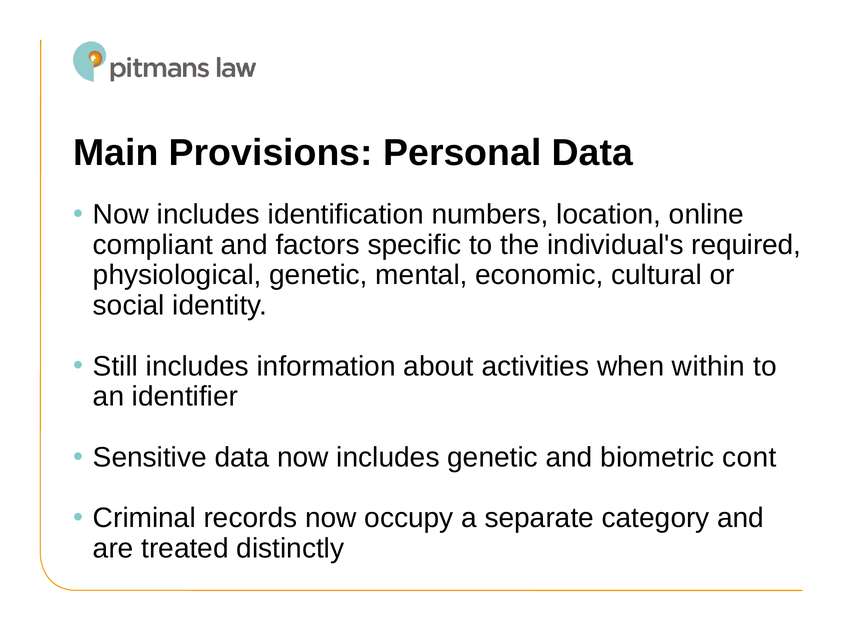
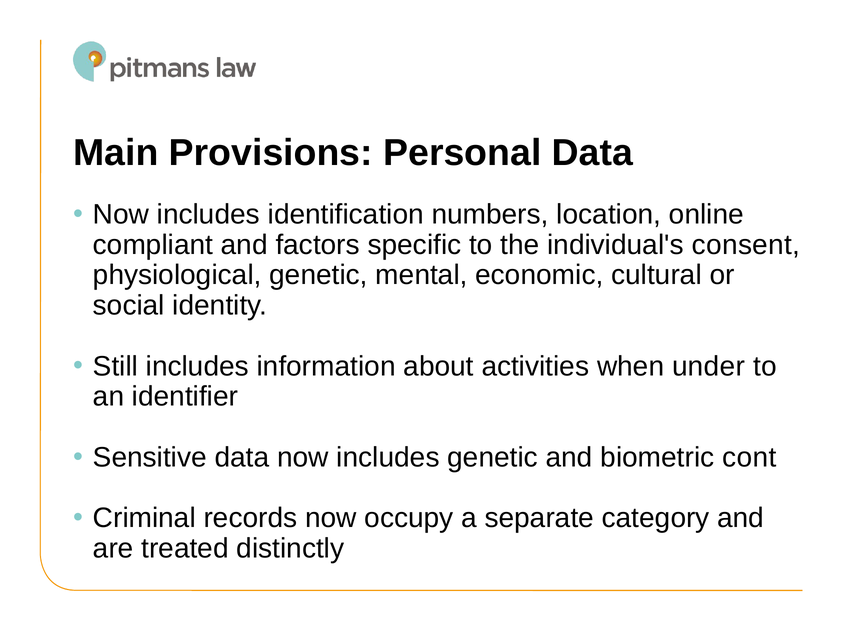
required: required -> consent
within: within -> under
